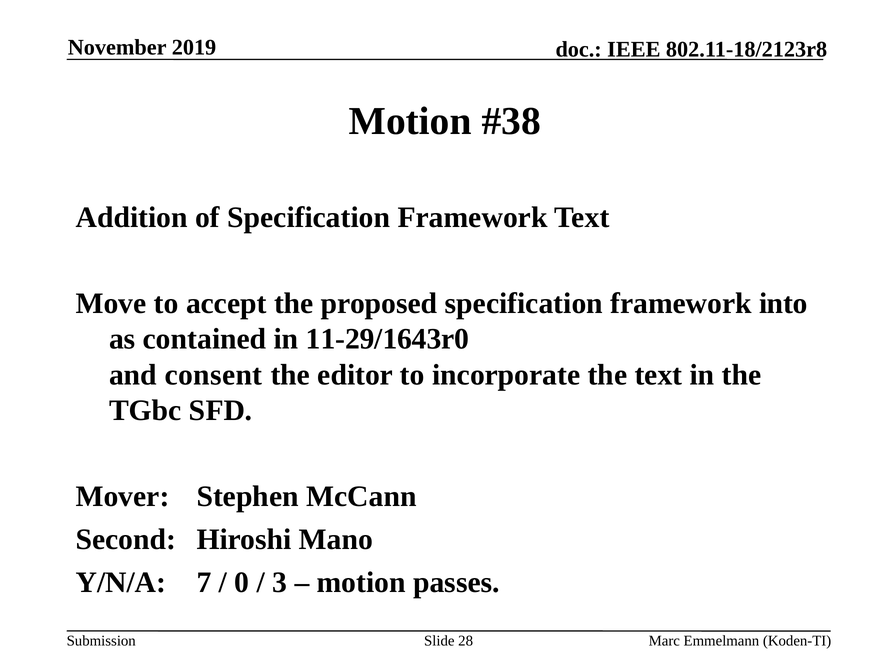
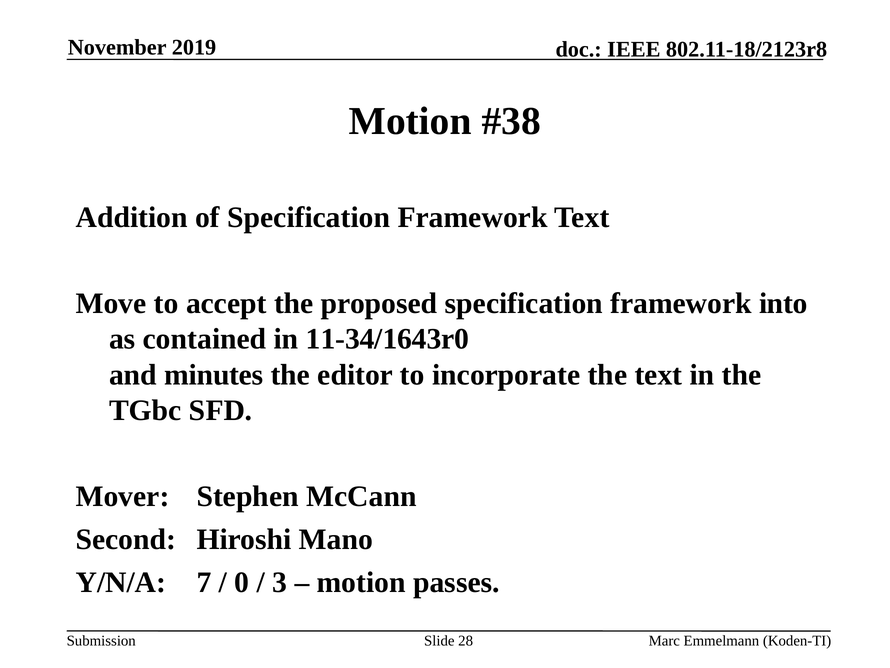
11-29/1643r0: 11-29/1643r0 -> 11-34/1643r0
consent: consent -> minutes
